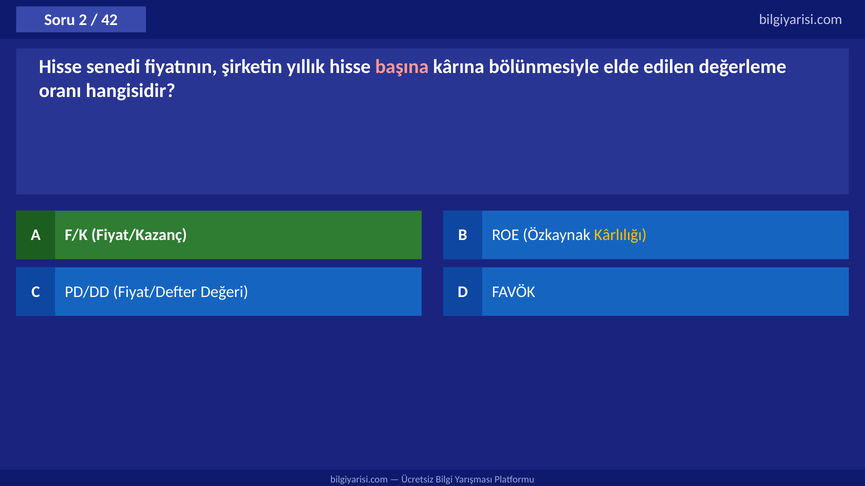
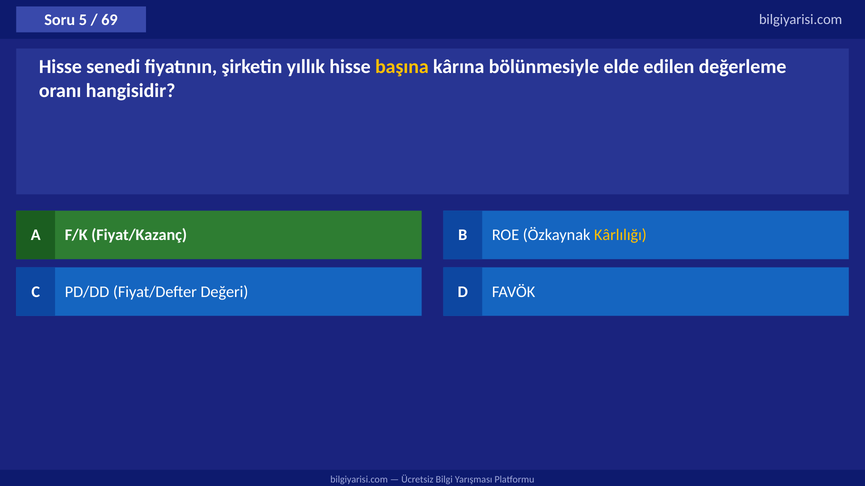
2: 2 -> 5
42: 42 -> 69
başına colour: pink -> yellow
